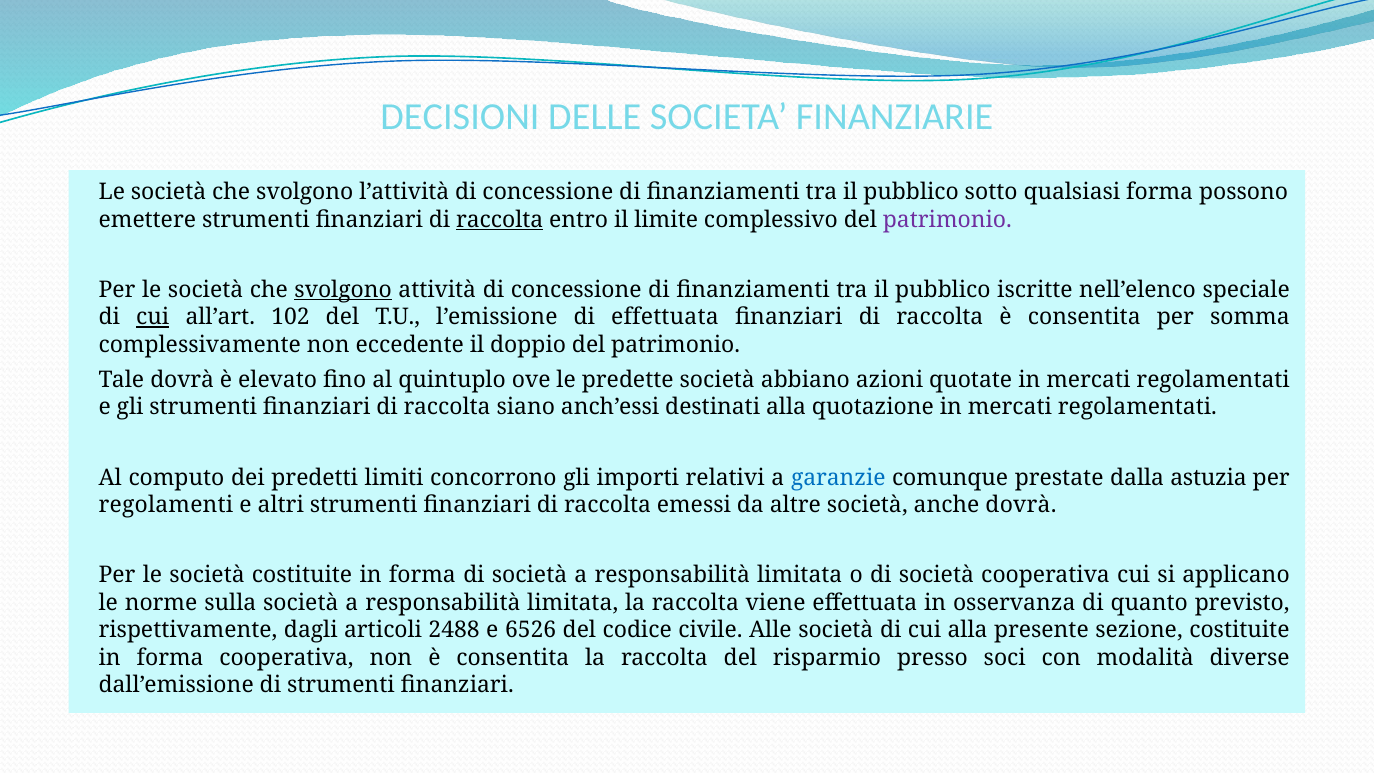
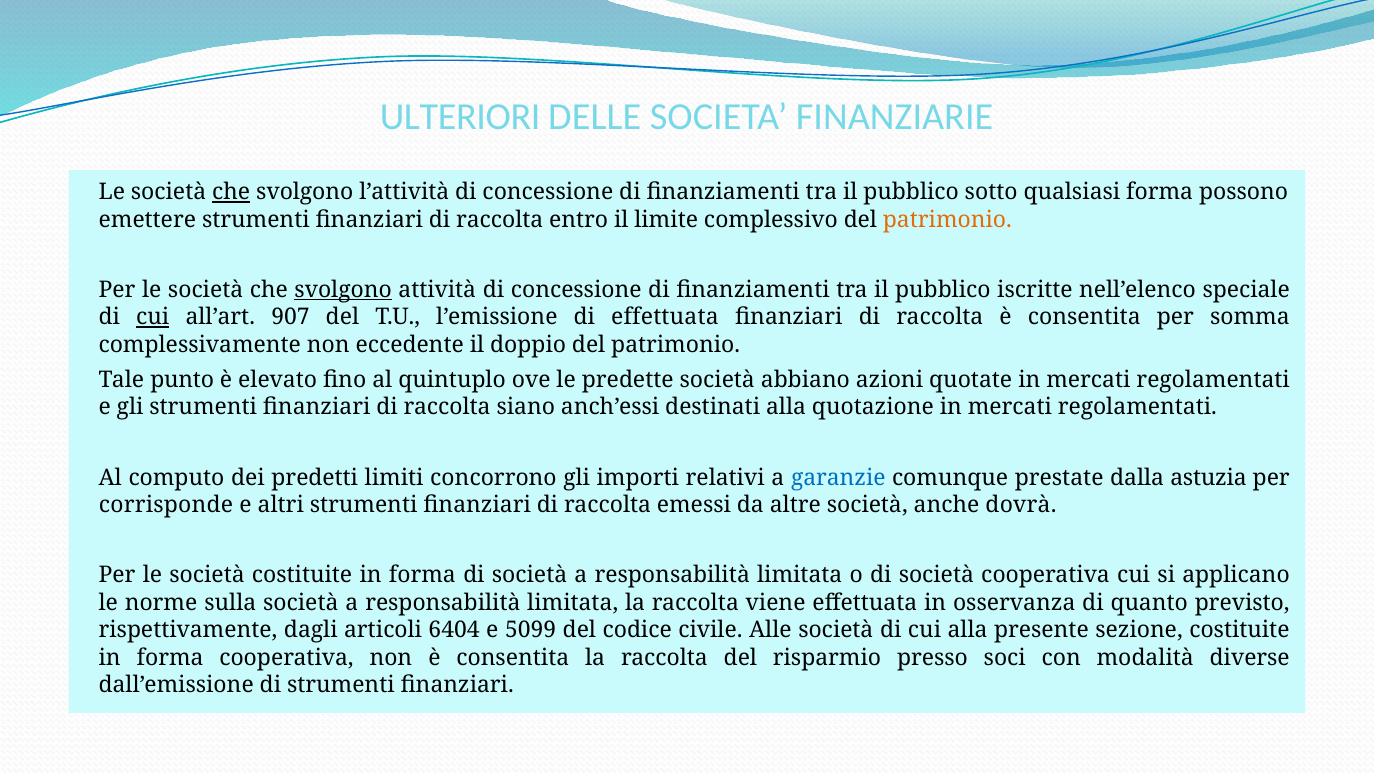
DECISIONI: DECISIONI -> ULTERIORI
che at (231, 192) underline: none -> present
raccolta at (500, 220) underline: present -> none
patrimonio at (947, 220) colour: purple -> orange
102: 102 -> 907
Tale dovrà: dovrà -> punto
regolamenti: regolamenti -> corrisponde
2488: 2488 -> 6404
6526: 6526 -> 5099
